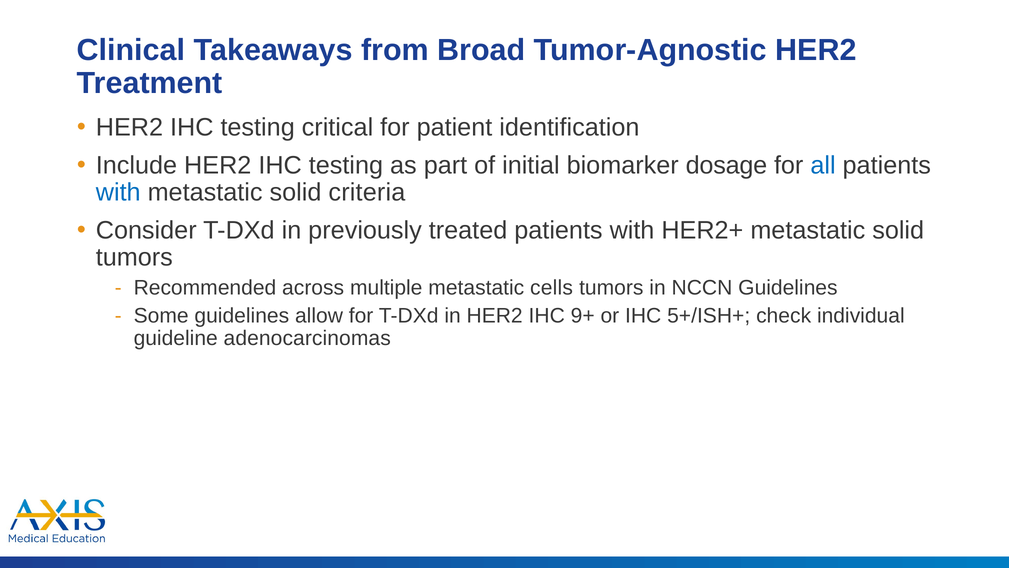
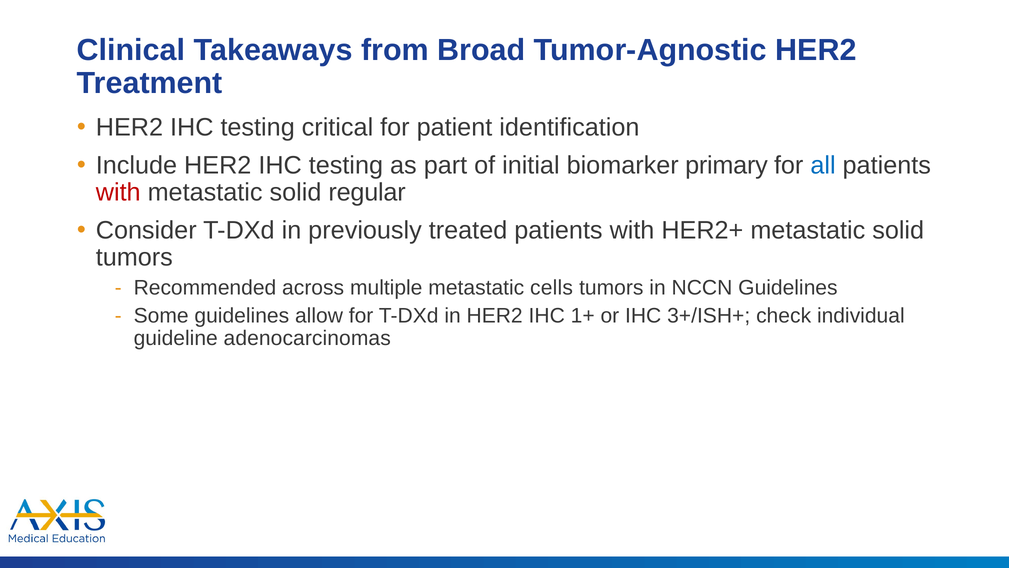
dosage: dosage -> primary
with at (118, 192) colour: blue -> red
criteria: criteria -> regular
9+: 9+ -> 1+
5+/ISH+: 5+/ISH+ -> 3+/ISH+
